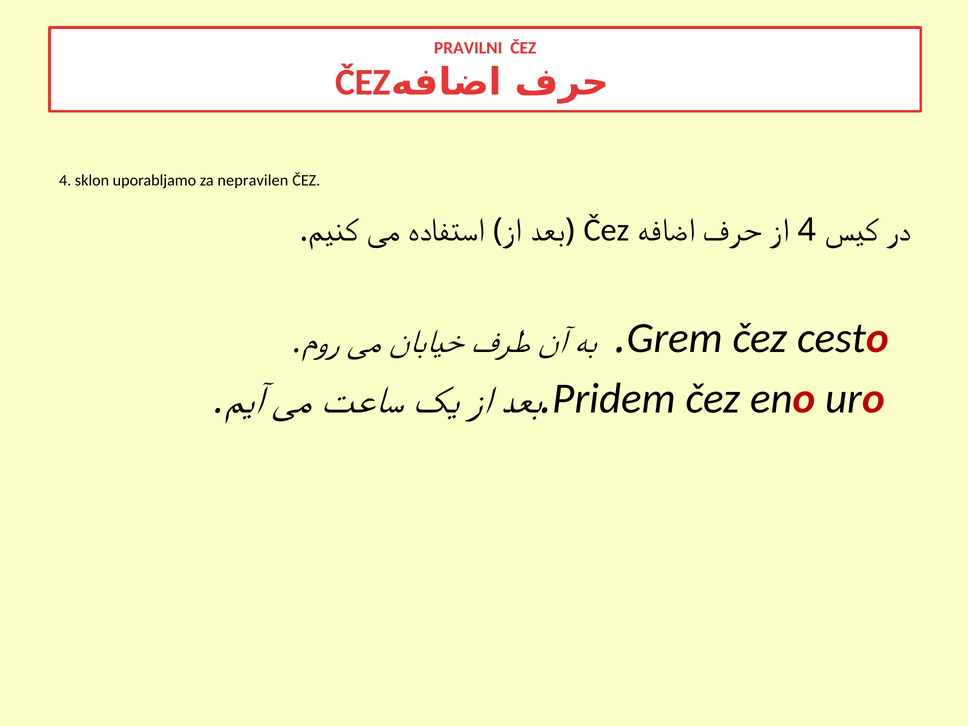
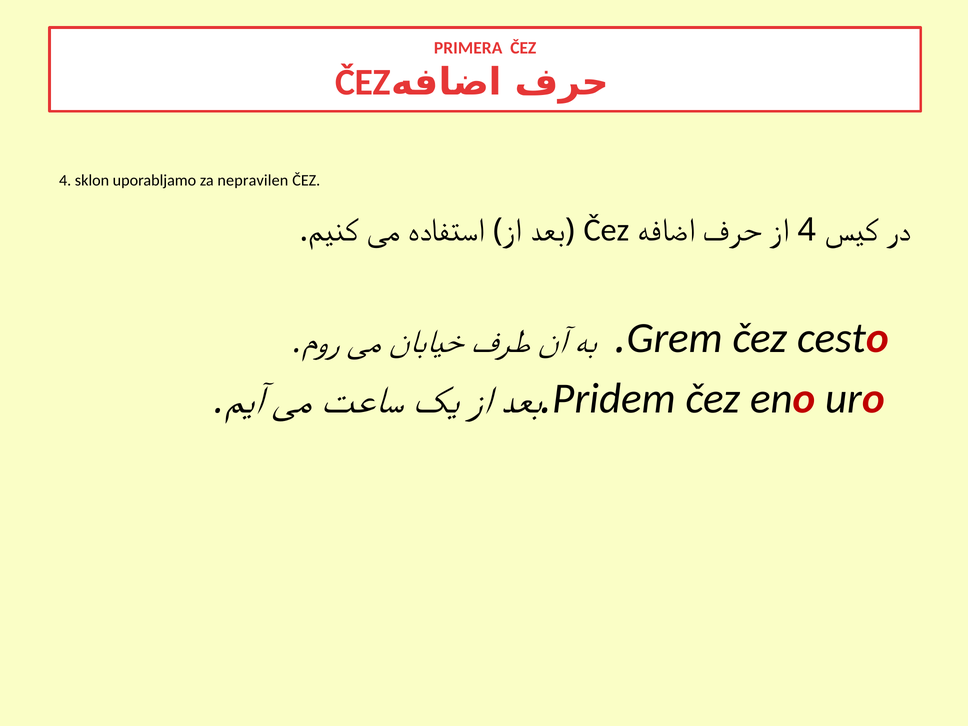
PRAVILNI: PRAVILNI -> PRIMERA
